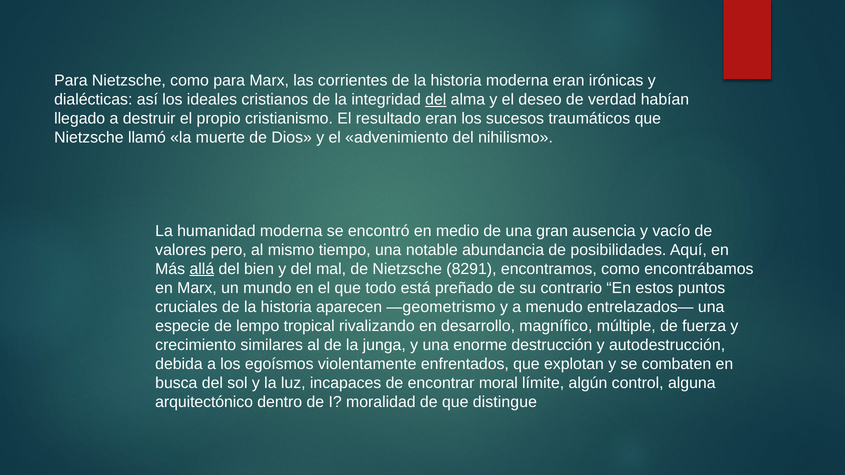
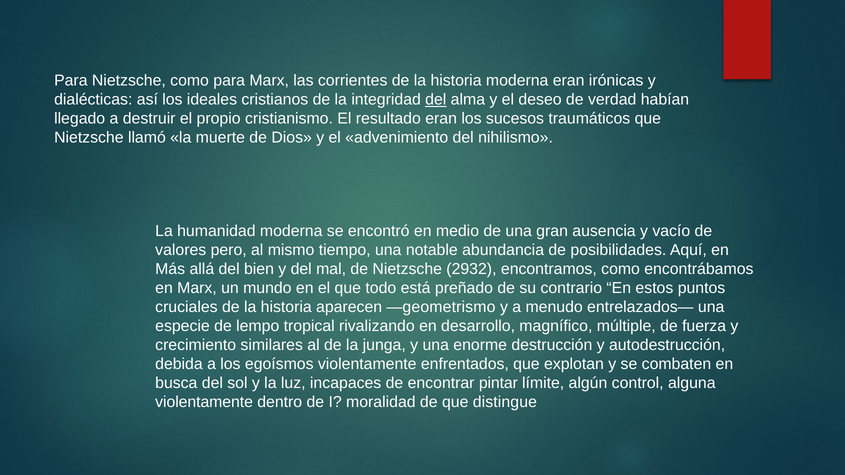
allá underline: present -> none
8291: 8291 -> 2932
moral: moral -> pintar
arquitectónico at (204, 402): arquitectónico -> violentamente
